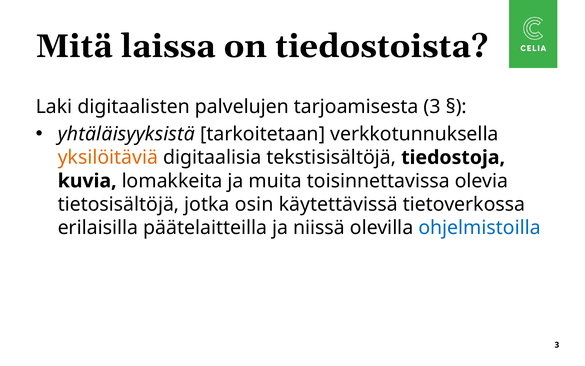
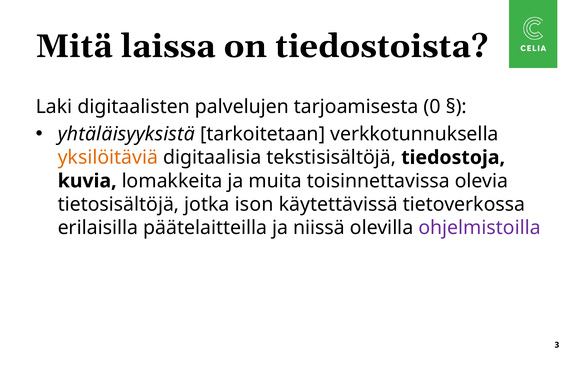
tarjoamisesta 3: 3 -> 0
osin: osin -> ison
ohjelmistoilla colour: blue -> purple
